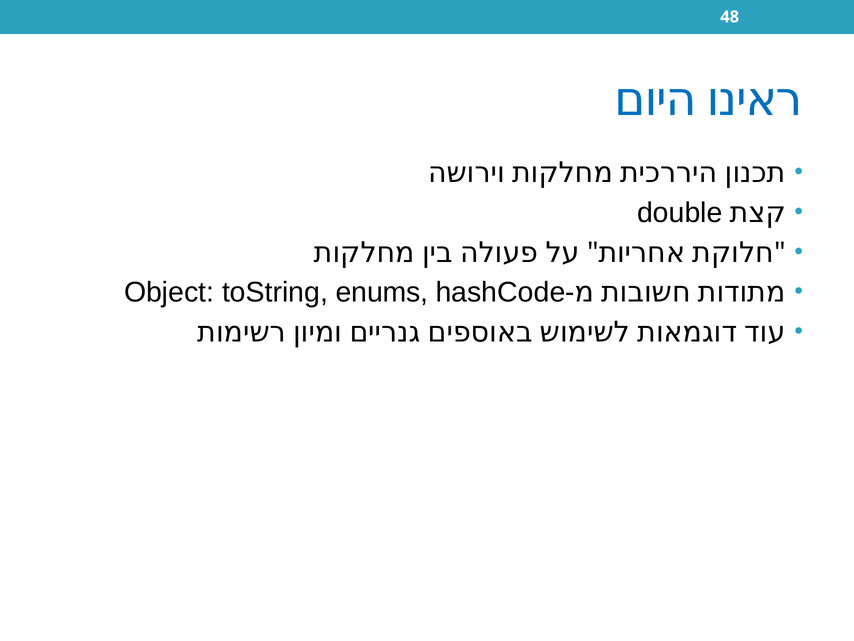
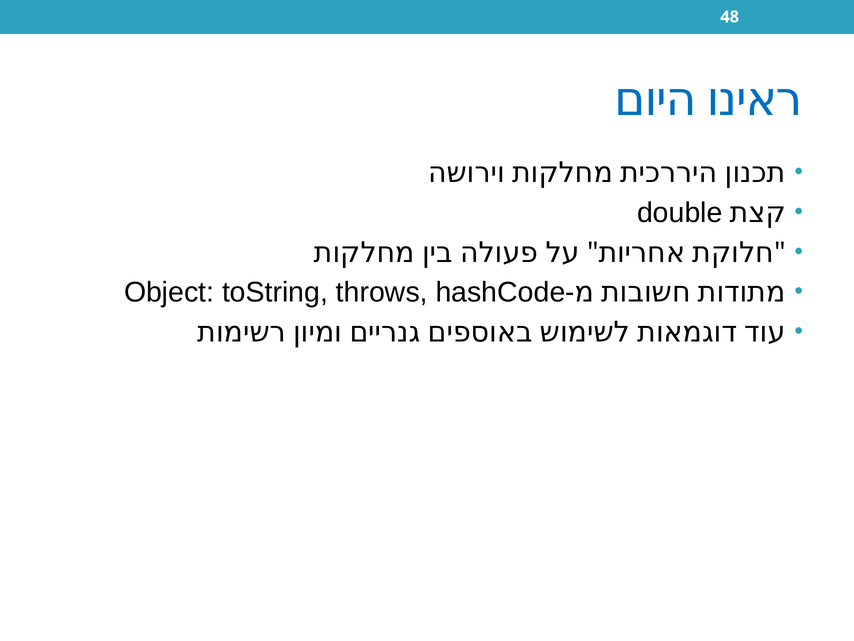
enums: enums -> throws
